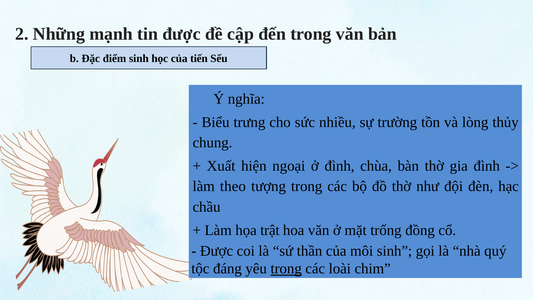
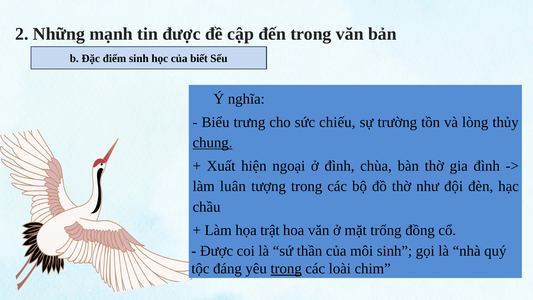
tiến: tiến -> biết
nhiều: nhiều -> chiếu
chung underline: none -> present
theo: theo -> luân
